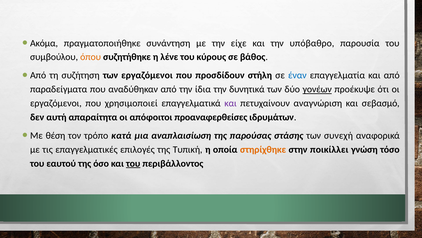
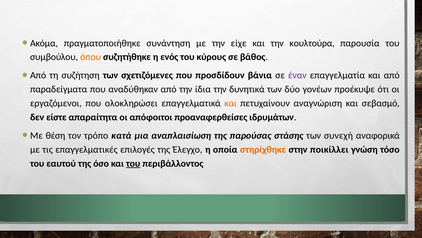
υπόβαθρο: υπόβαθρο -> κουλτούρα
λένε: λένε -> ενός
των εργαζόμενοι: εργαζόμενοι -> σχετιζόμενες
στήλη: στήλη -> βάνια
έναν colour: blue -> purple
γονέων underline: present -> none
χρησιμοποιεί: χρησιμοποιεί -> ολοκληρώσει
και at (231, 103) colour: purple -> orange
αυτή: αυτή -> είστε
Τυπική: Τυπική -> Έλεγχο
